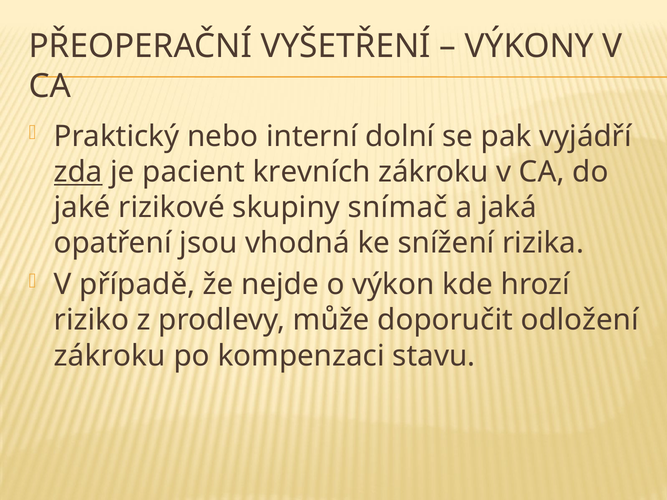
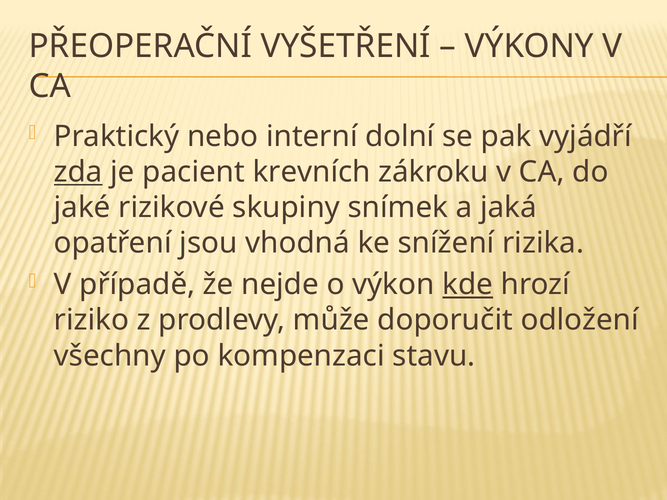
snímač: snímač -> snímek
kde underline: none -> present
zákroku at (110, 356): zákroku -> všechny
